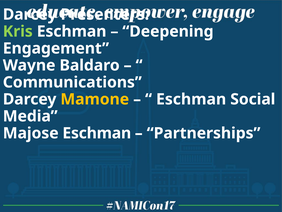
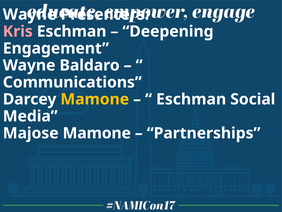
Darcey at (30, 14): Darcey -> Wayne
Kris colour: light green -> pink
Majose Eschman: Eschman -> Mamone
